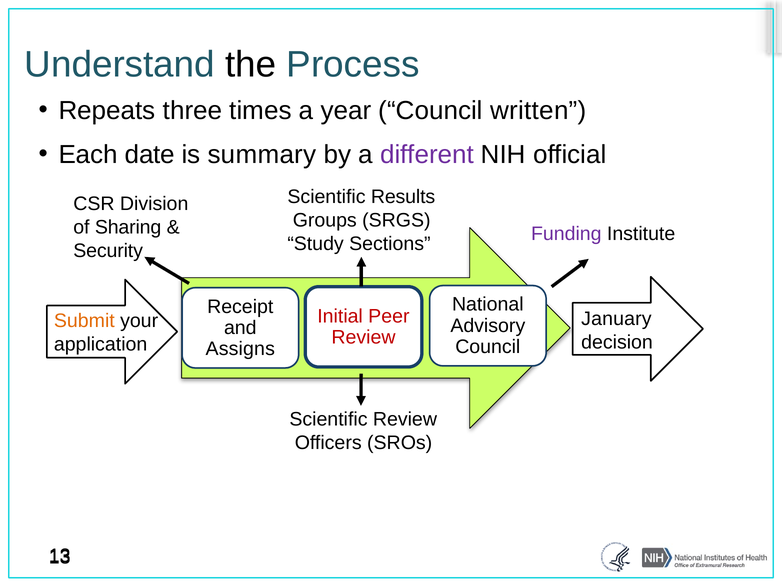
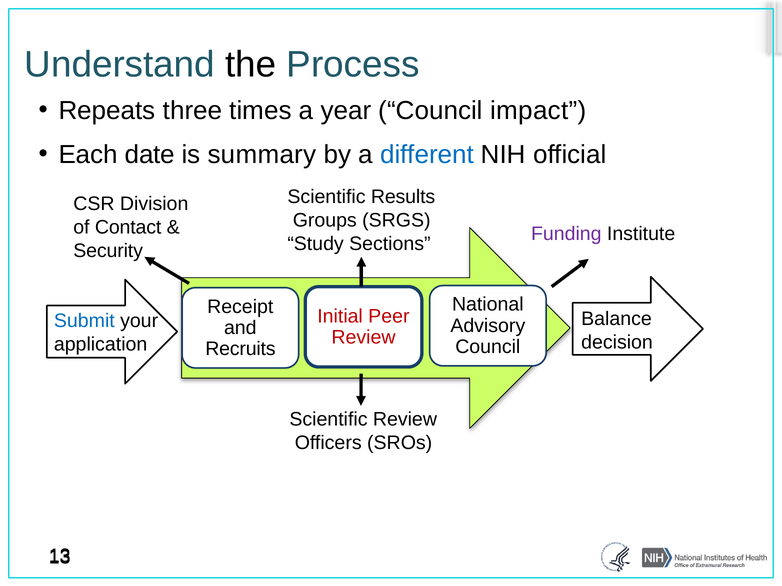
written: written -> impact
different colour: purple -> blue
Sharing: Sharing -> Contact
January: January -> Balance
Submit colour: orange -> blue
Assigns: Assigns -> Recruits
